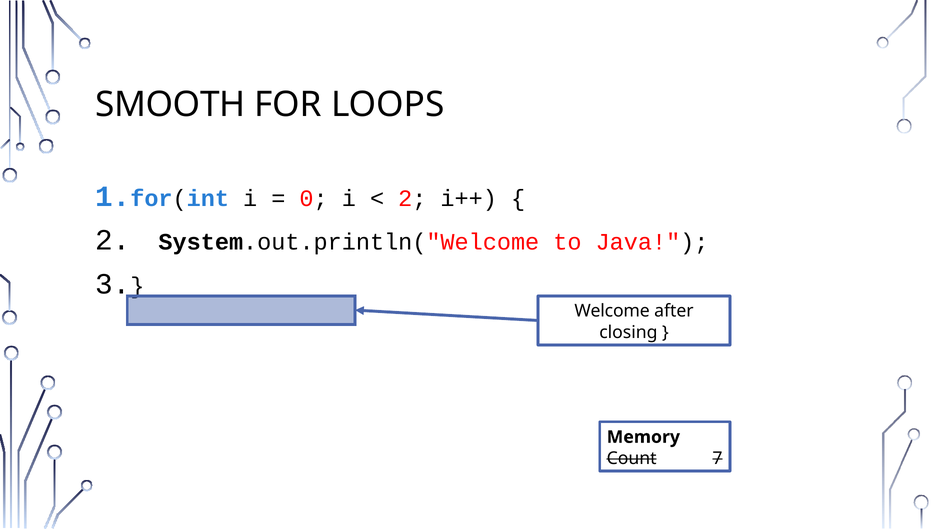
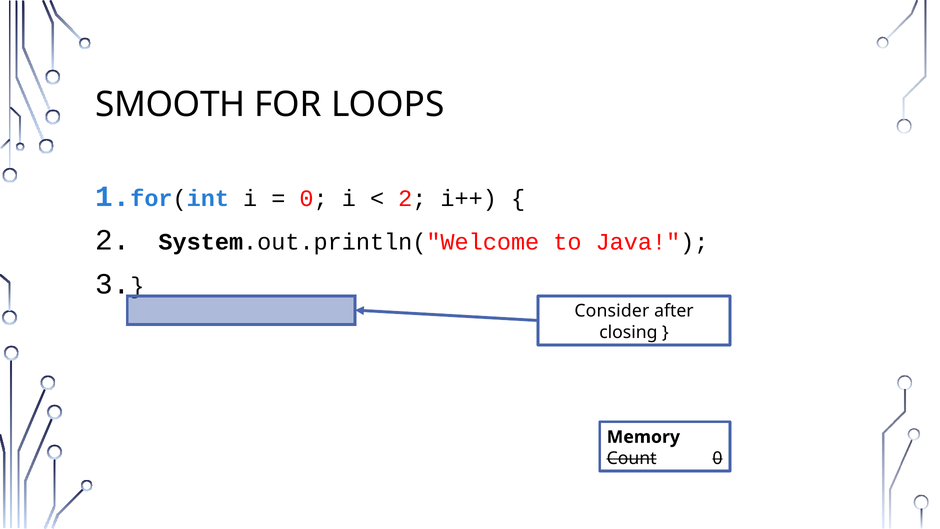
Welcome: Welcome -> Consider
Count 7: 7 -> 0
